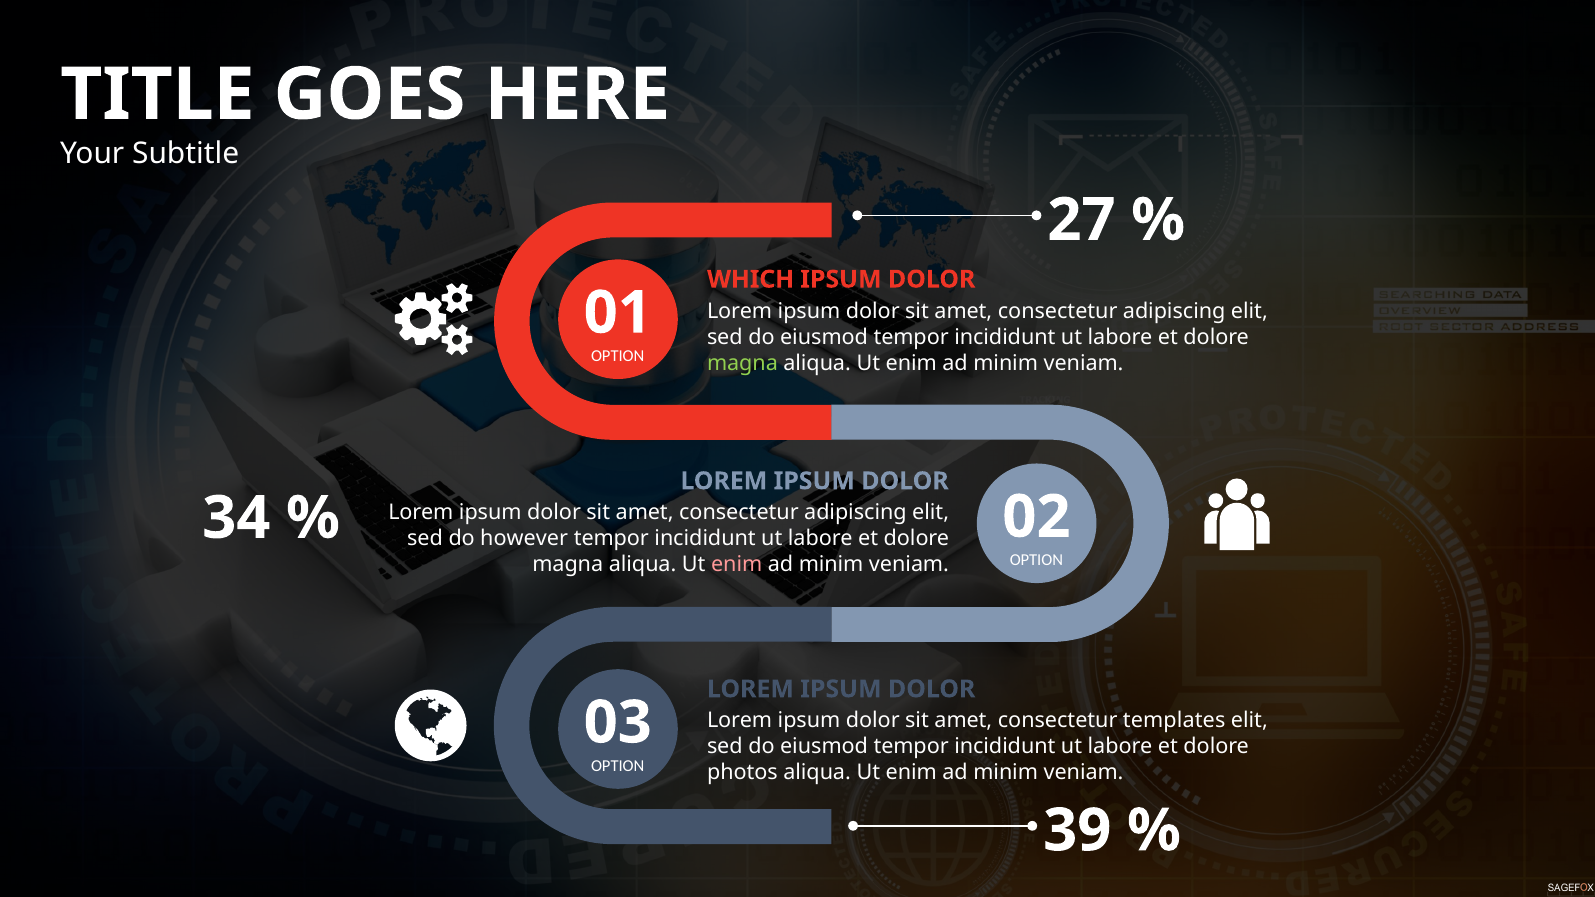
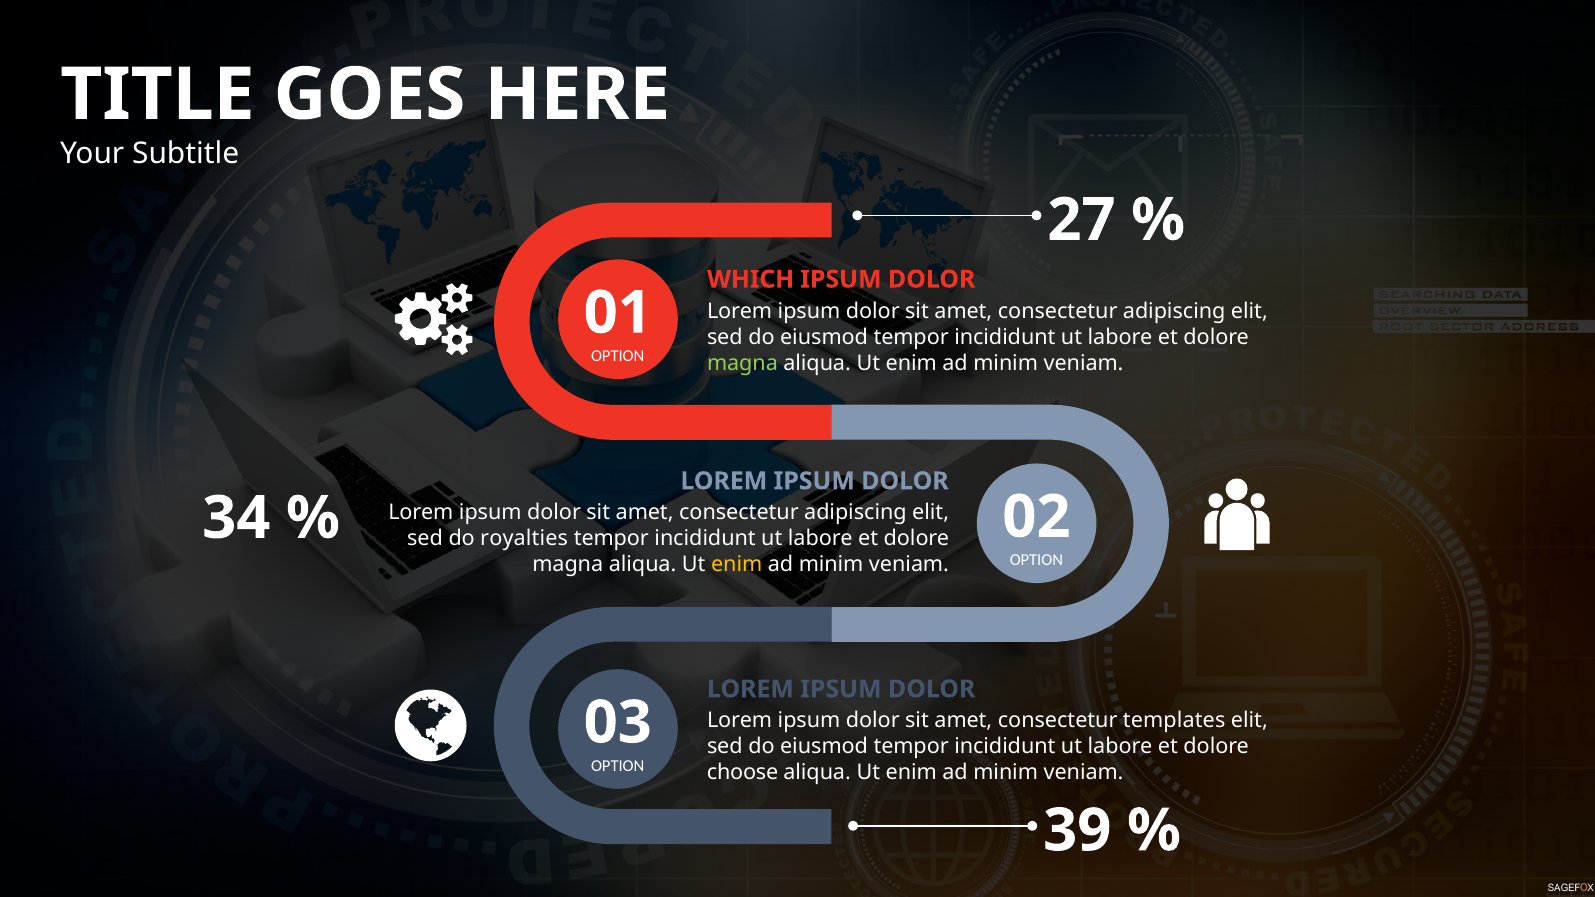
however: however -> royalties
enim at (737, 565) colour: pink -> yellow
photos: photos -> choose
